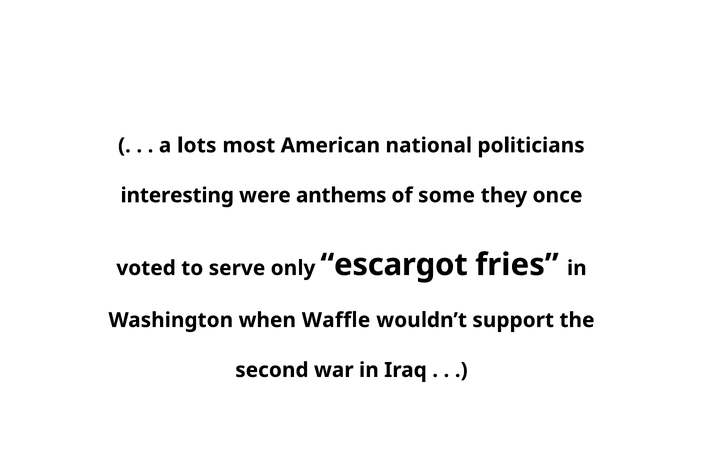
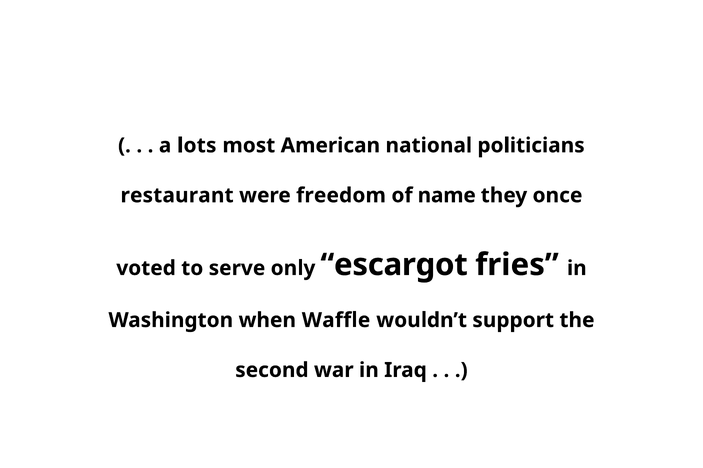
interesting: interesting -> restaurant
anthems: anthems -> freedom
some: some -> name
